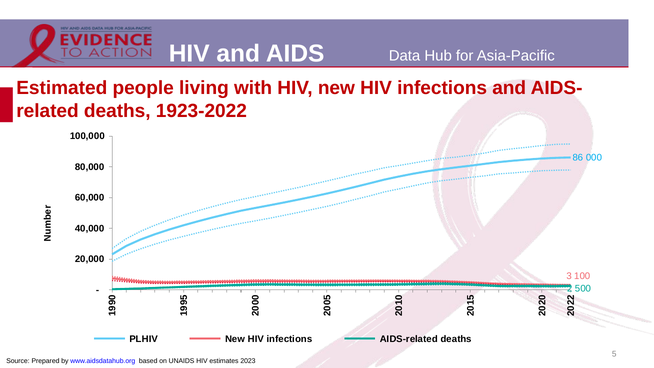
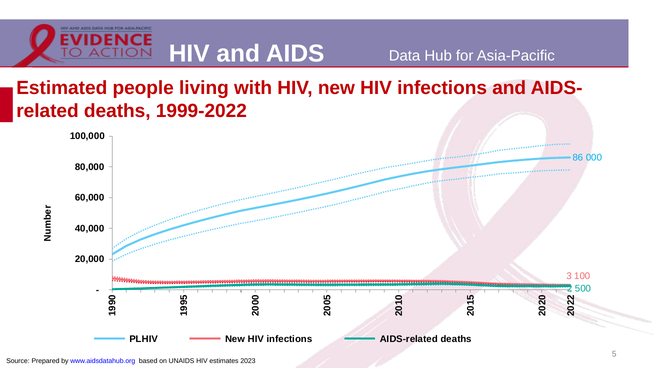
1923-2022: 1923-2022 -> 1999-2022
